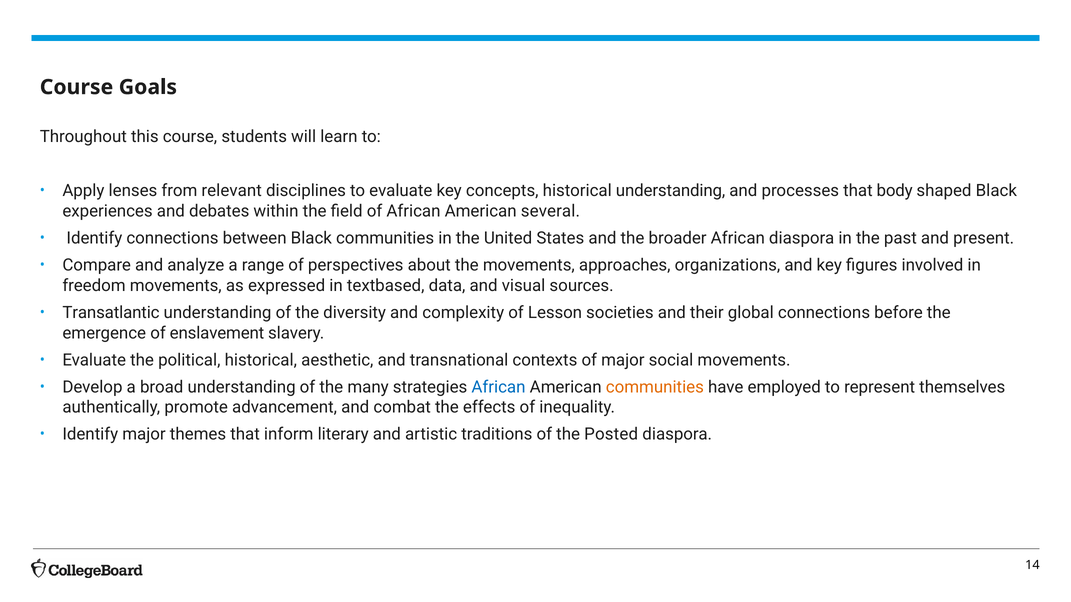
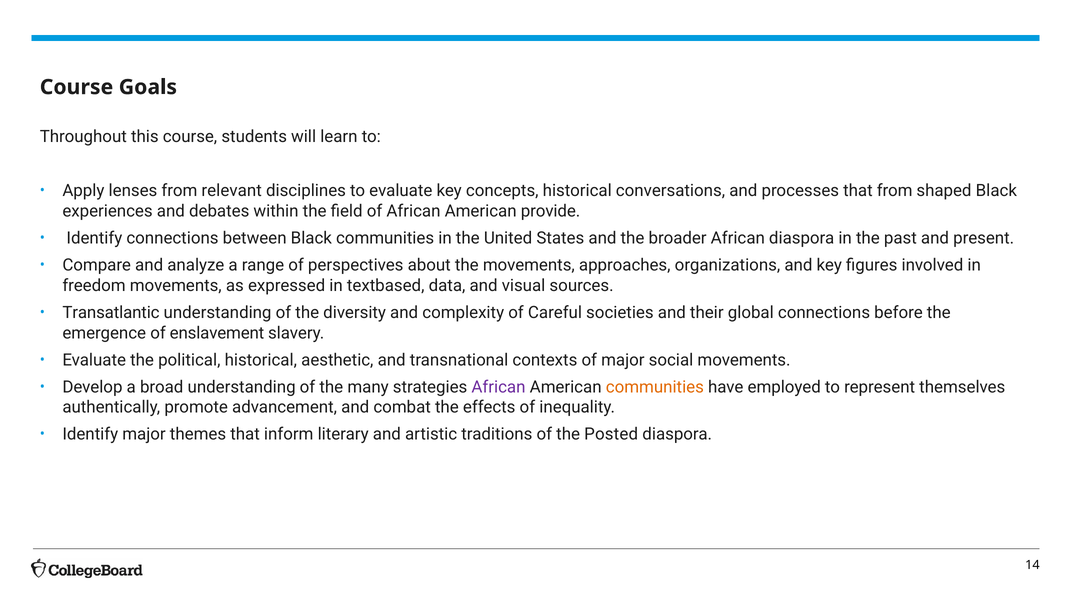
historical understanding: understanding -> conversations
that body: body -> from
several: several -> provide
Lesson: Lesson -> Careful
African at (498, 387) colour: blue -> purple
